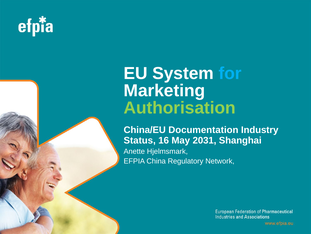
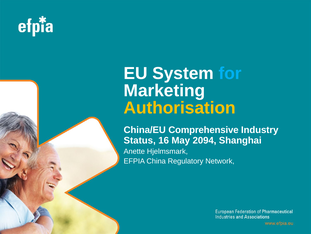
Authorisation colour: light green -> yellow
Documentation: Documentation -> Comprehensive
2031: 2031 -> 2094
